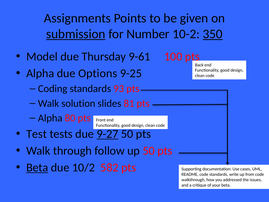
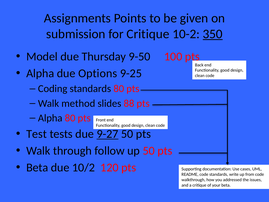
submission underline: present -> none
for Number: Number -> Critique
9-61: 9-61 -> 9-50
standards 93: 93 -> 80
solution: solution -> method
81: 81 -> 88
Beta at (37, 167) underline: present -> none
582: 582 -> 120
